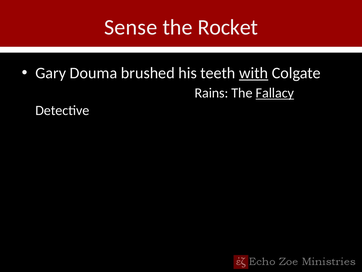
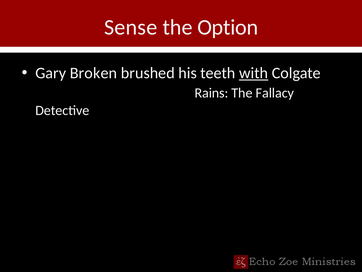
Rocket: Rocket -> Option
Douma: Douma -> Broken
Fallacy underline: present -> none
